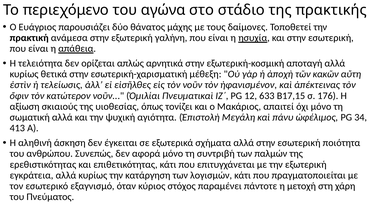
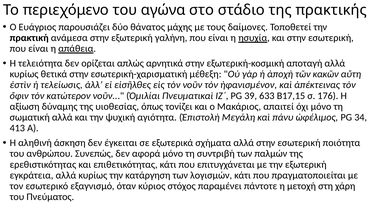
12: 12 -> 39
σκιαιούς: σκιαιούς -> δύναμης
